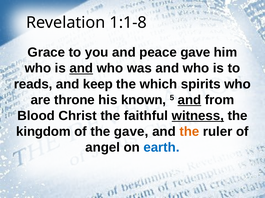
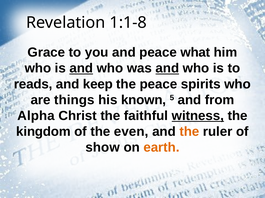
gave at (195, 53): gave -> what
and at (167, 68) underline: none -> present
the which: which -> peace
throne: throne -> things
and at (189, 100) underline: present -> none
Blood: Blood -> Alpha
the gave: gave -> even
angel: angel -> show
earth colour: blue -> orange
